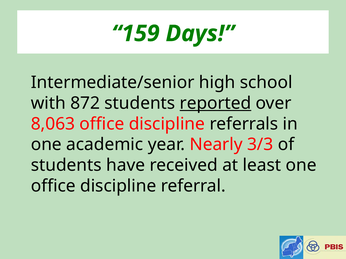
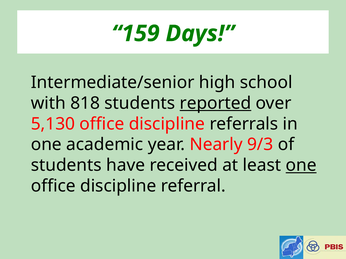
872: 872 -> 818
8,063: 8,063 -> 5,130
3/3: 3/3 -> 9/3
one at (301, 166) underline: none -> present
